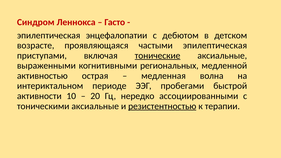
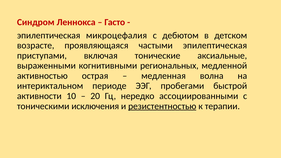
энцефалопатии: энцефалопатии -> микроцефалия
тонические underline: present -> none
тоническими аксиальные: аксиальные -> исключения
